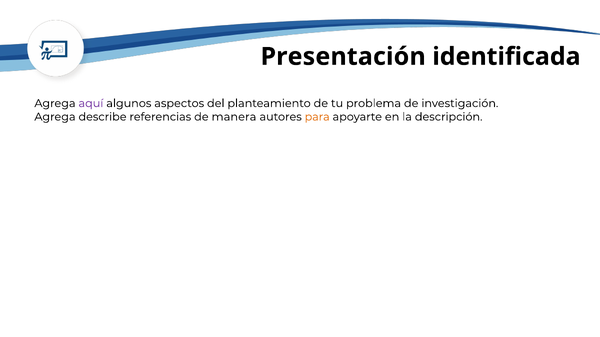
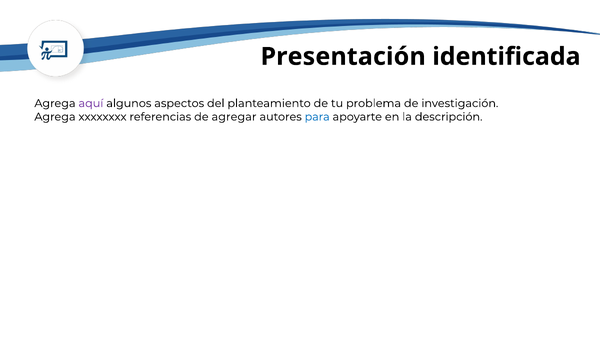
describe: describe -> xxxxxxxx
manera: manera -> agregar
para colour: orange -> blue
